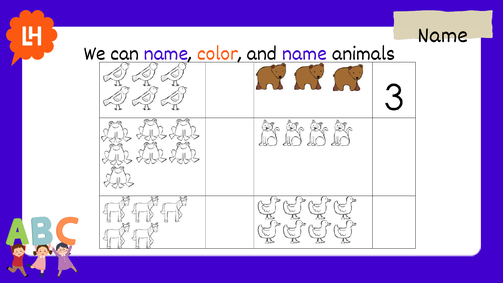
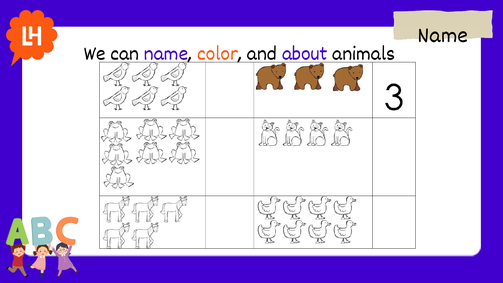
and name: name -> about
